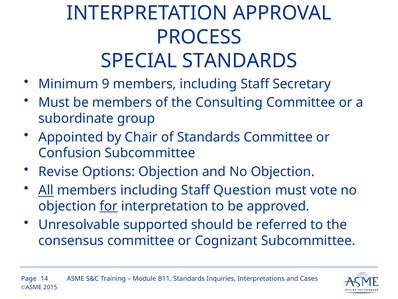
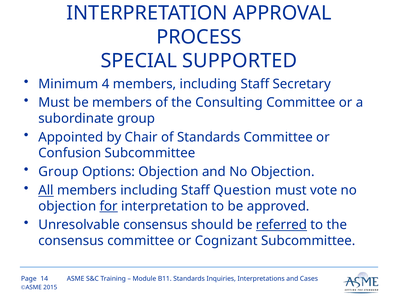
SPECIAL STANDARDS: STANDARDS -> SUPPORTED
9: 9 -> 4
Revise at (58, 171): Revise -> Group
Unresolvable supported: supported -> consensus
referred underline: none -> present
